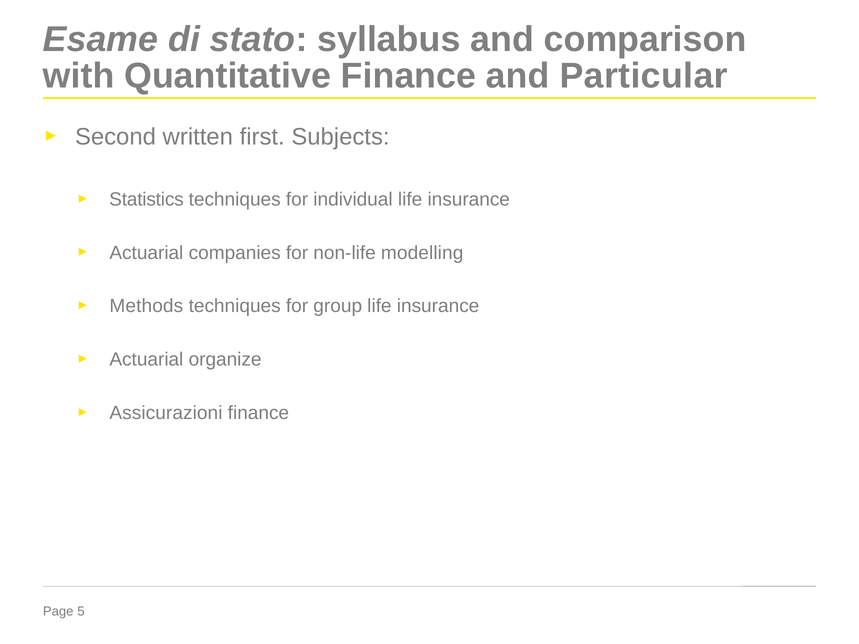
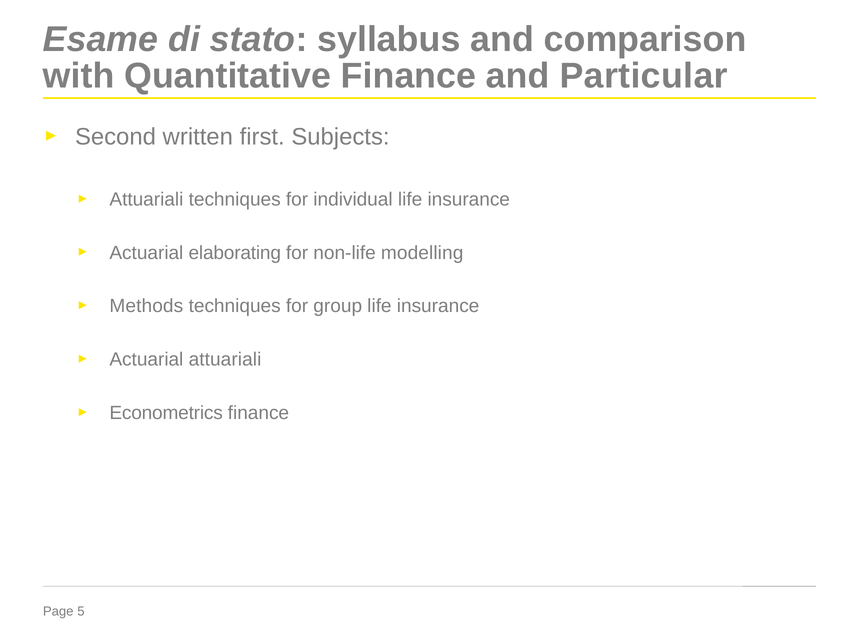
Statistics at (147, 199): Statistics -> Attuariali
companies: companies -> elaborating
Actuarial organize: organize -> attuariali
Assicurazioni: Assicurazioni -> Econometrics
